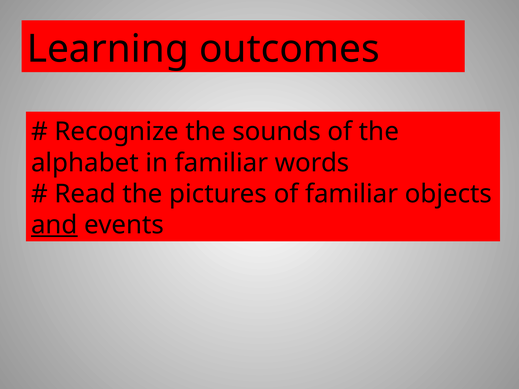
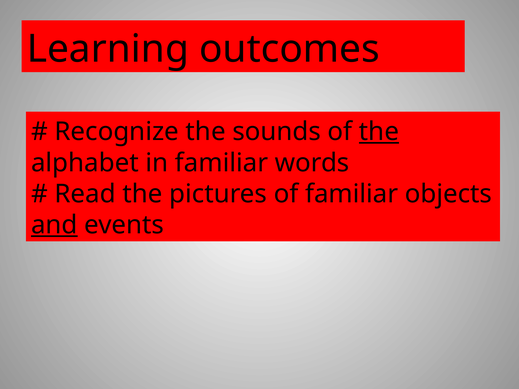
the at (379, 132) underline: none -> present
